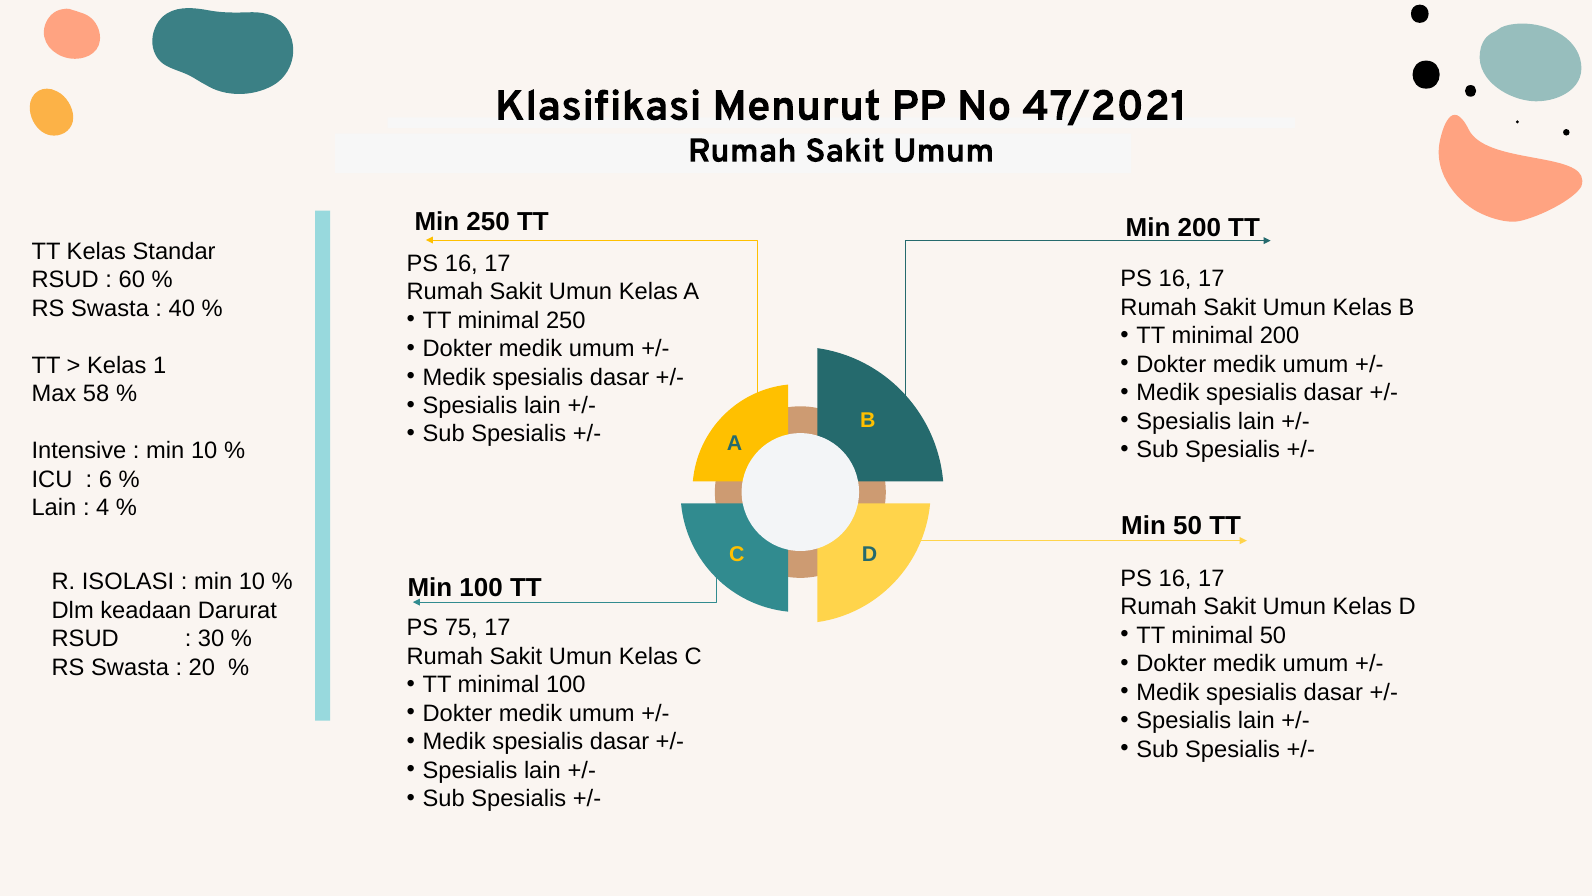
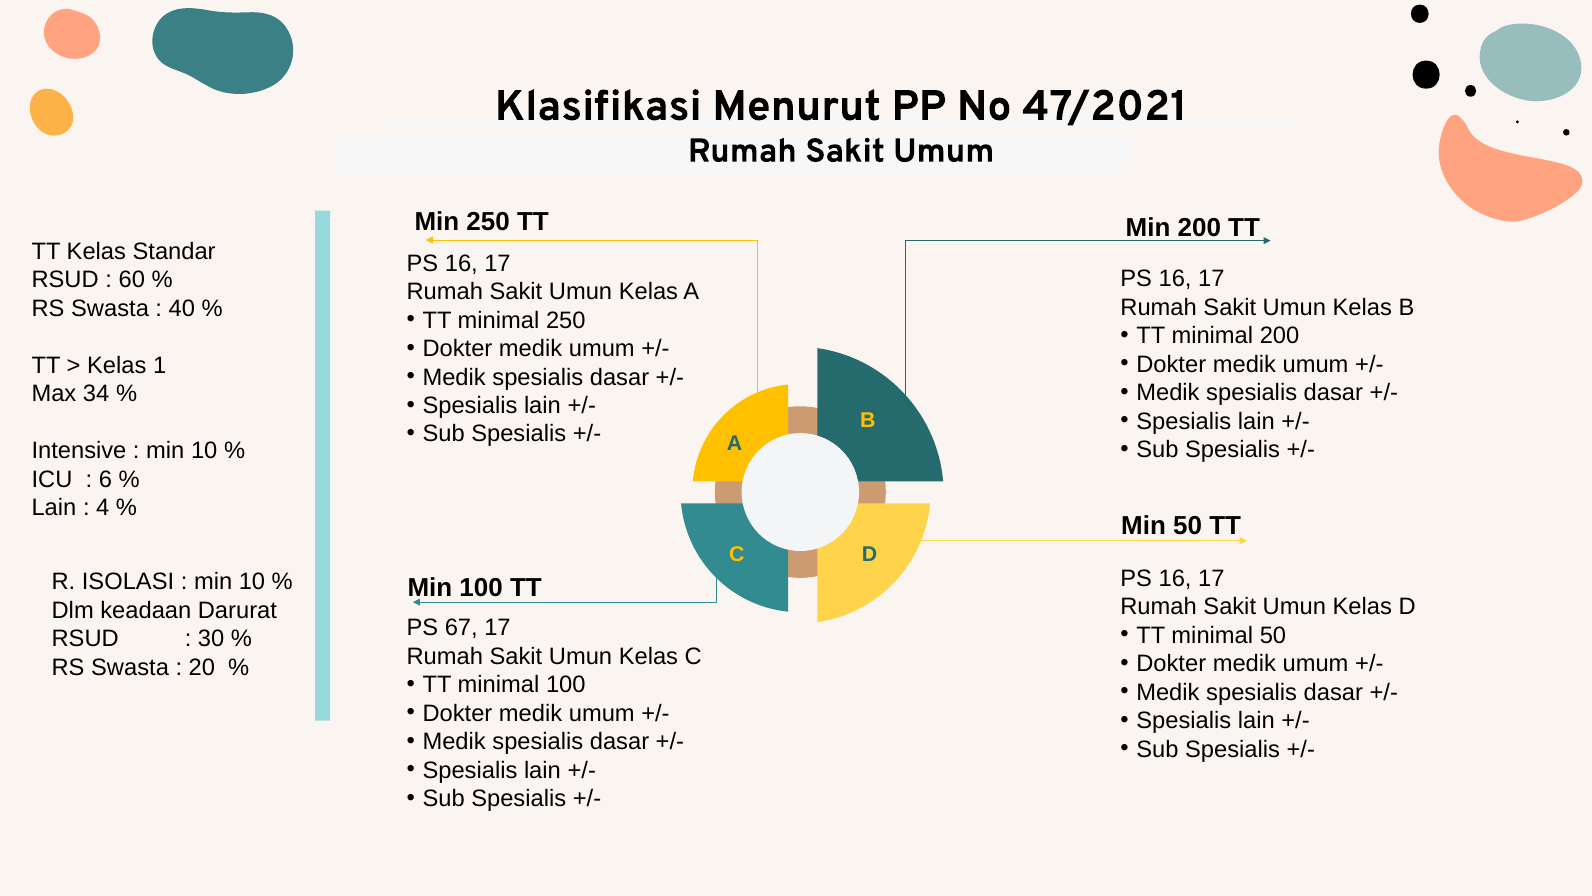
58: 58 -> 34
75: 75 -> 67
